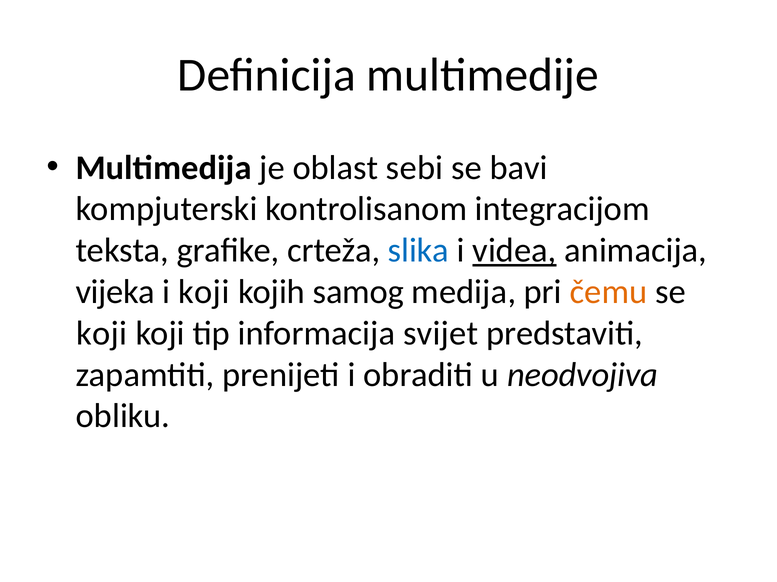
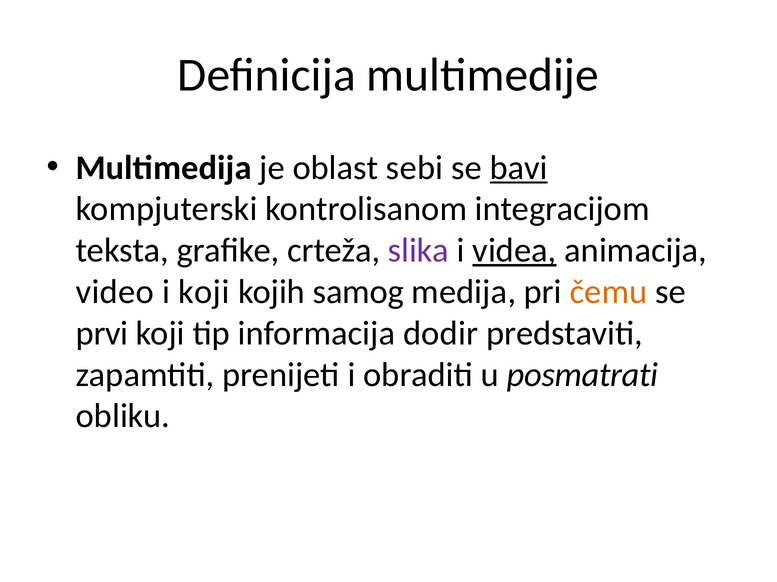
bavi underline: none -> present
slika colour: blue -> purple
vijeka: vijeka -> video
koji at (102, 334): koji -> prvi
svijet: svijet -> dodir
neodvojiva: neodvojiva -> posmatrati
